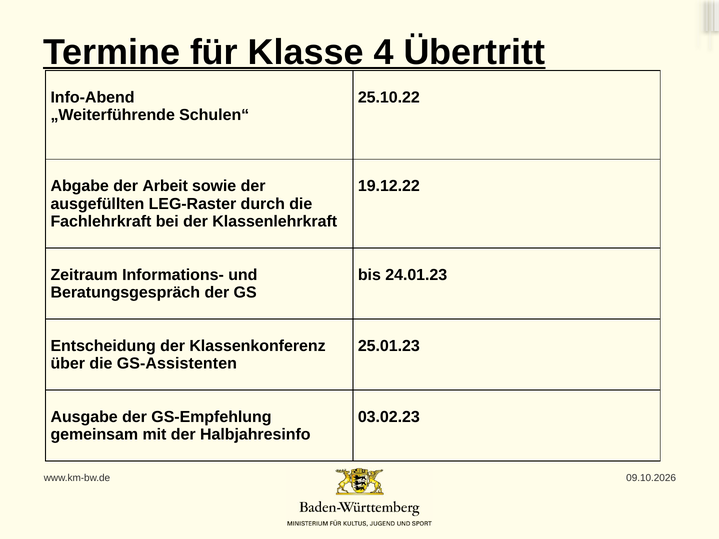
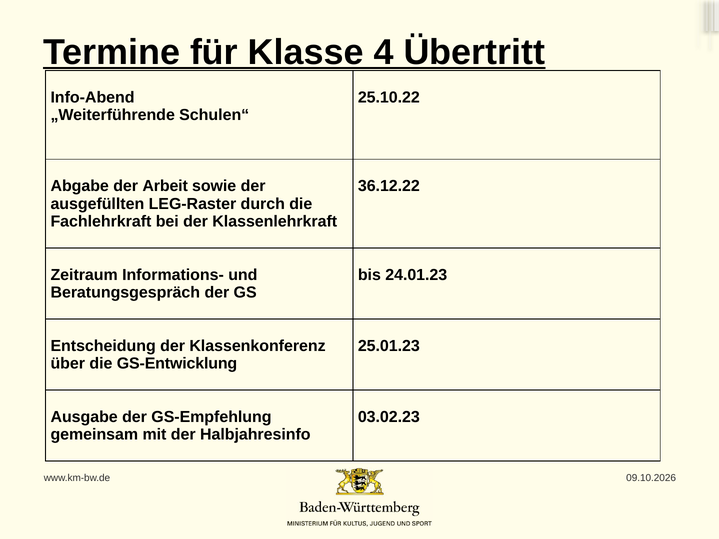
19.12.22: 19.12.22 -> 36.12.22
GS-Assistenten: GS-Assistenten -> GS-Entwicklung
